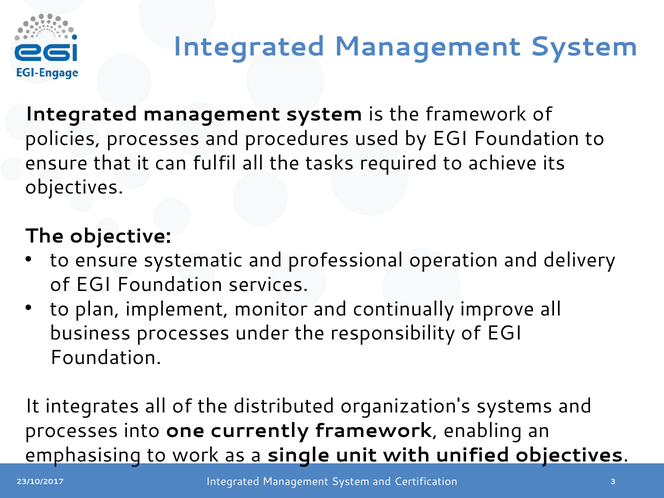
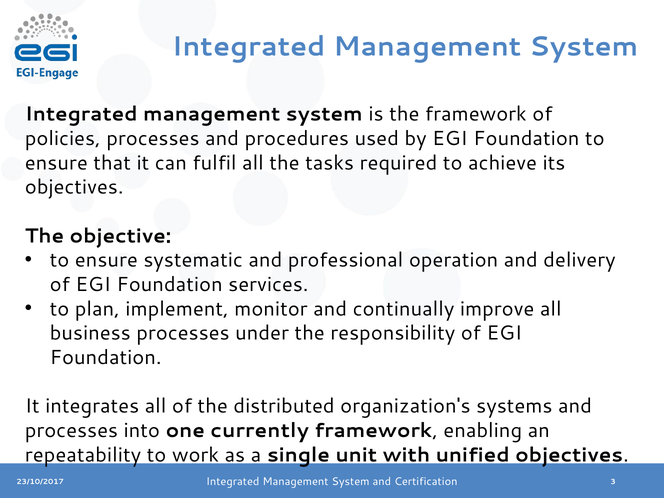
emphasising: emphasising -> repeatability
